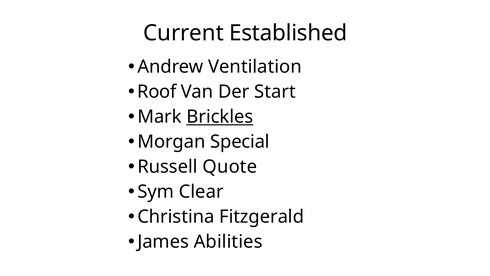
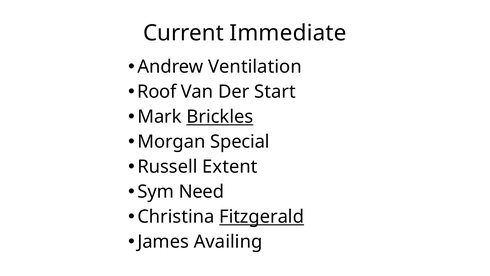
Established: Established -> Immediate
Quote: Quote -> Extent
Clear: Clear -> Need
Fitzgerald underline: none -> present
Abilities: Abilities -> Availing
